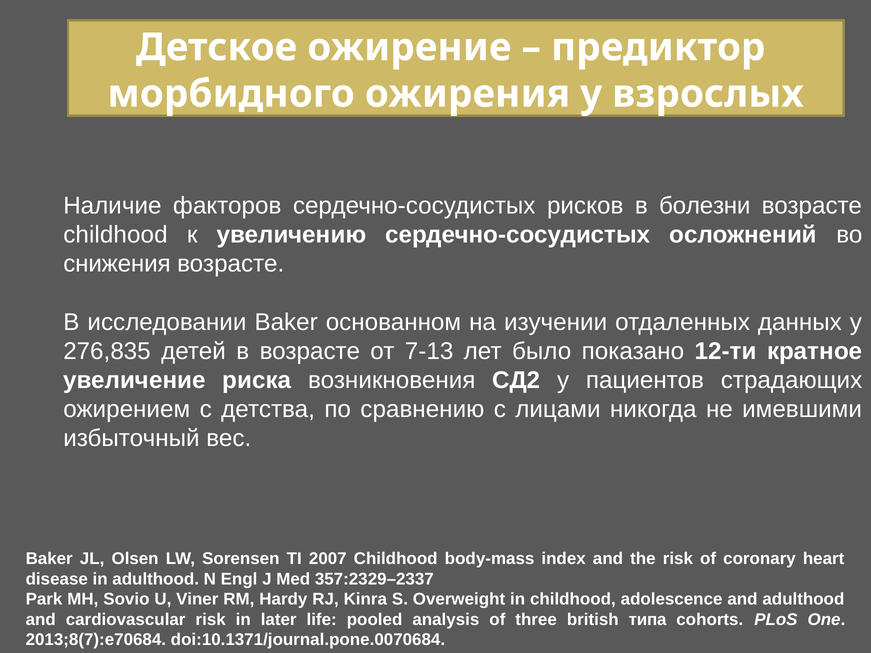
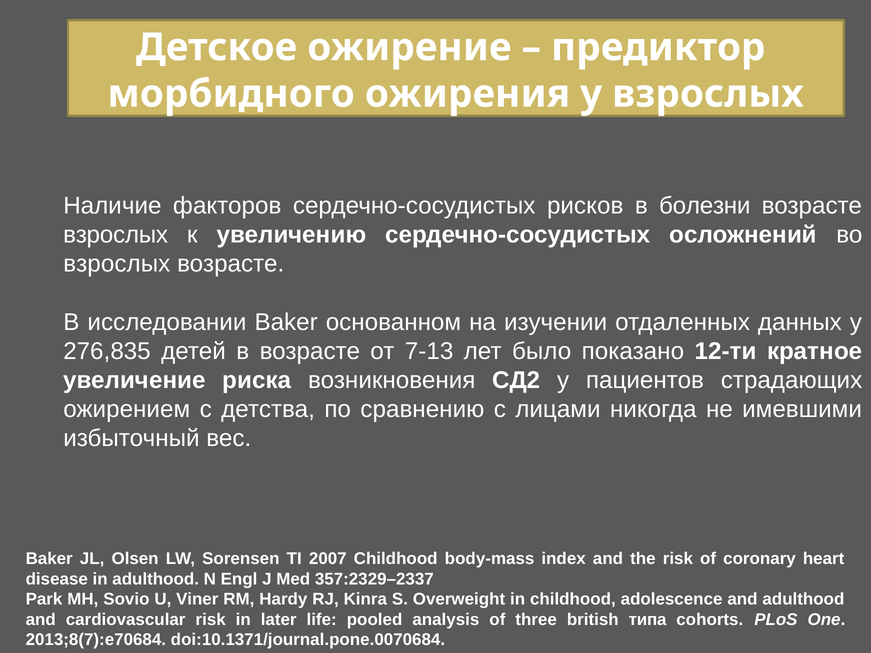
childhood at (115, 235): childhood -> взрослых
снижения at (117, 264): снижения -> взрослых
